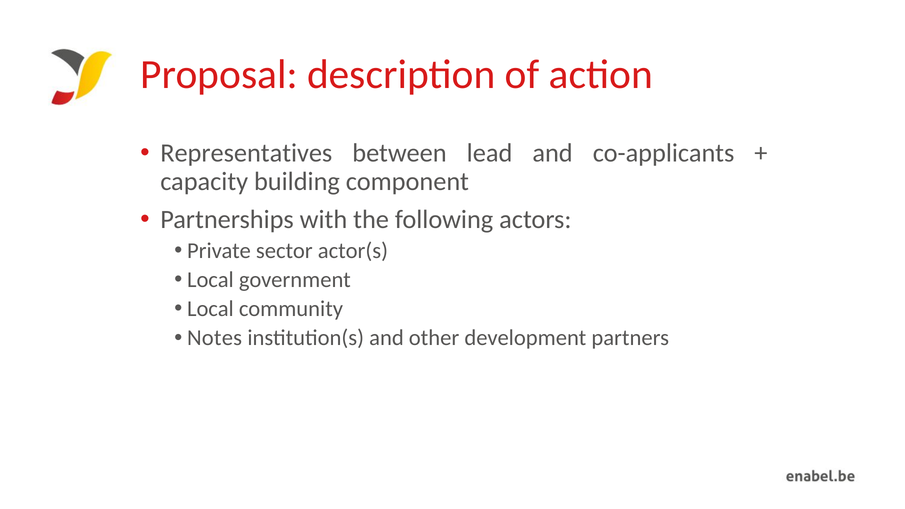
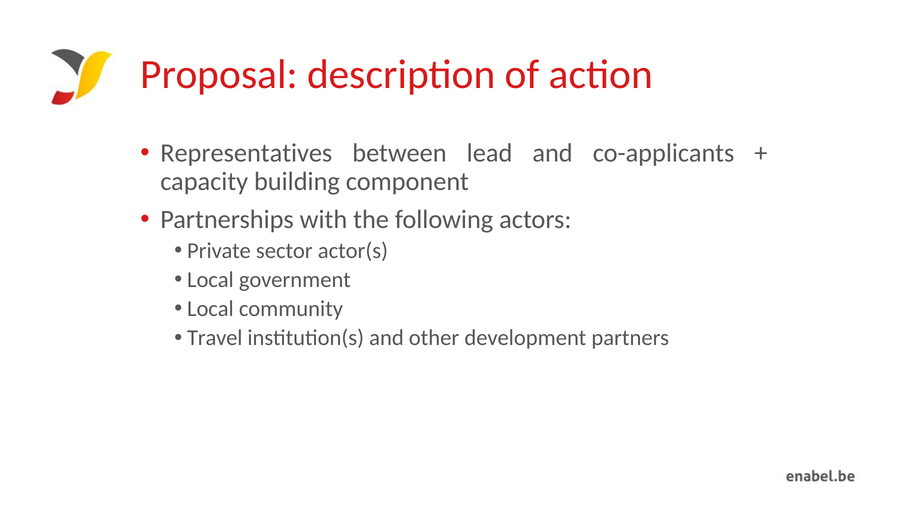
Notes: Notes -> Travel
